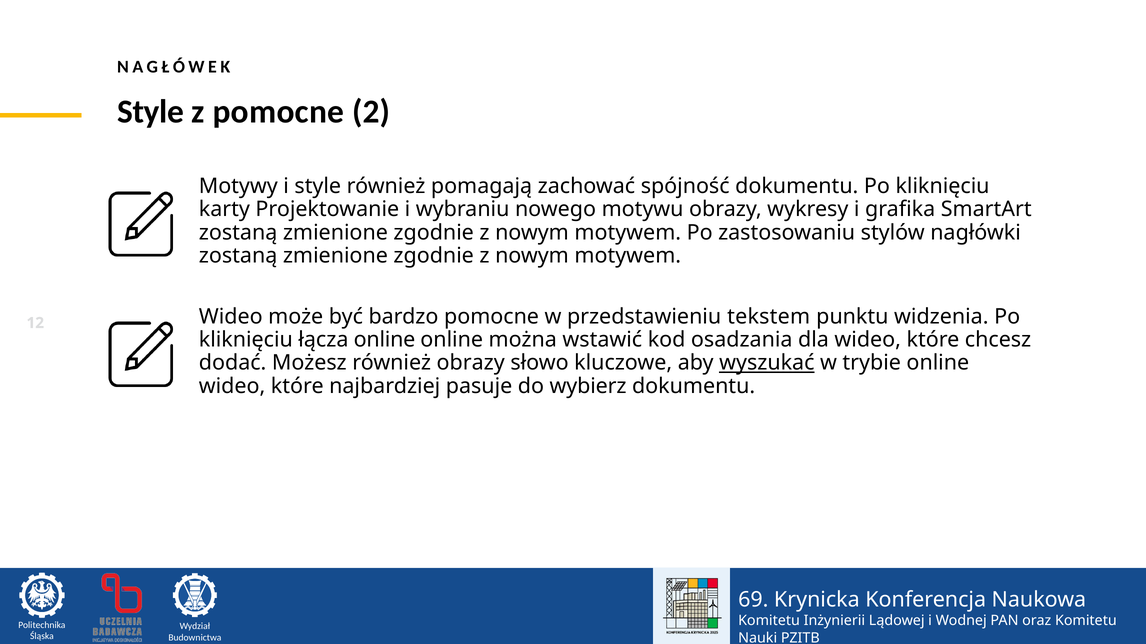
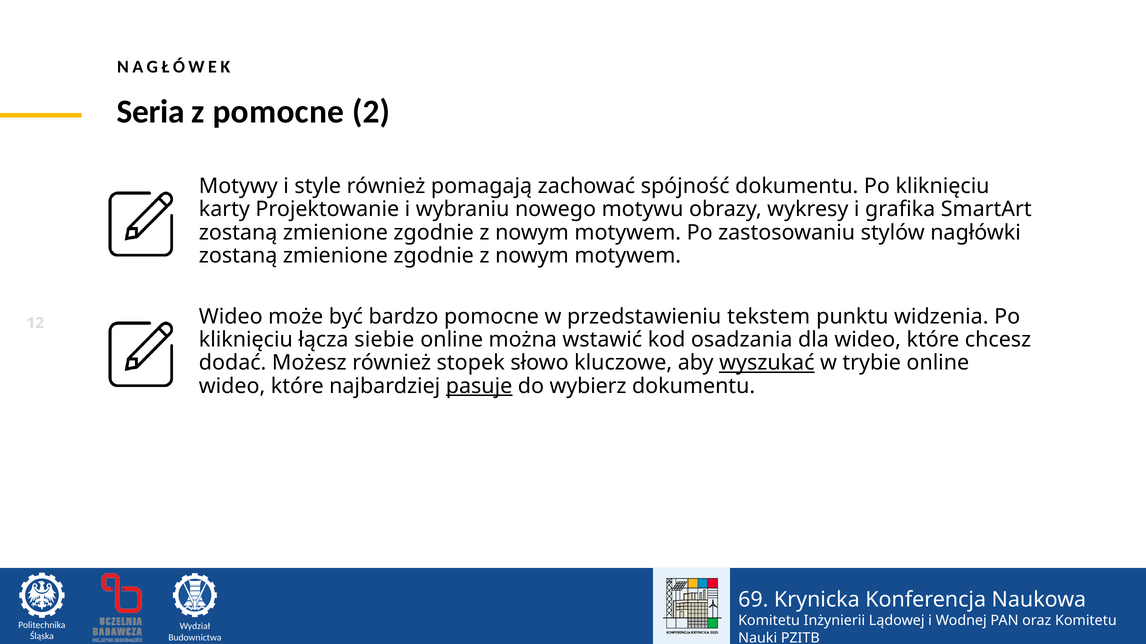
Style at (151, 112): Style -> Seria
łącza online: online -> siebie
również obrazy: obrazy -> stopek
pasuje underline: none -> present
